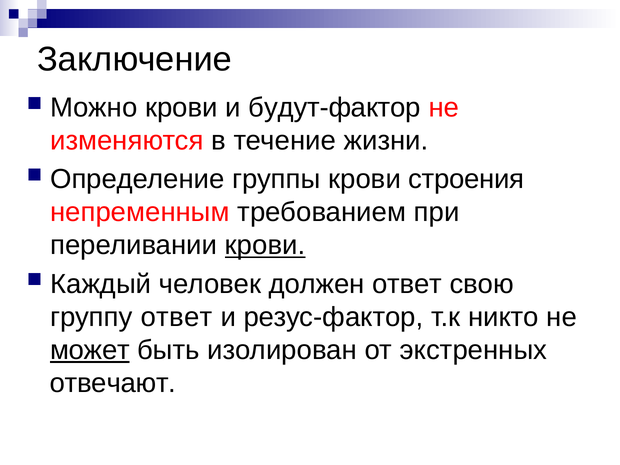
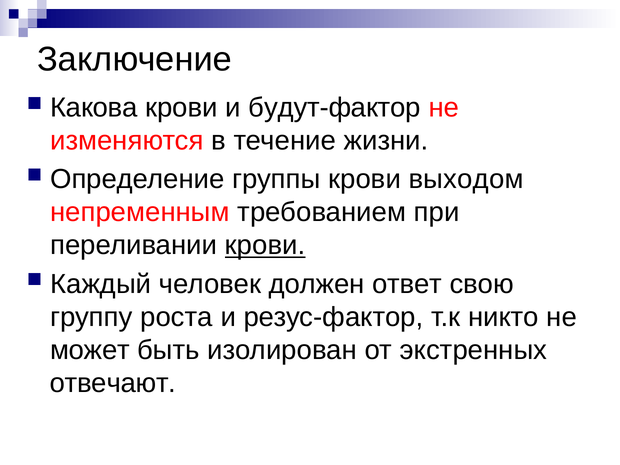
Можно: Можно -> Какова
строения: строения -> выходом
группу ответ: ответ -> роста
может underline: present -> none
